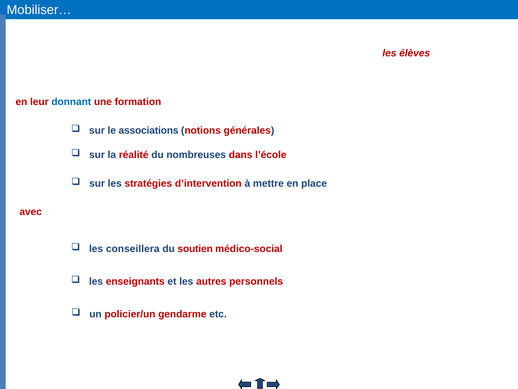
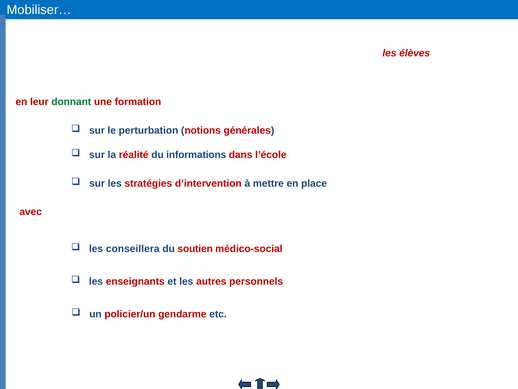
donnant colour: blue -> green
associations: associations -> perturbation
nombreuses: nombreuses -> informations
